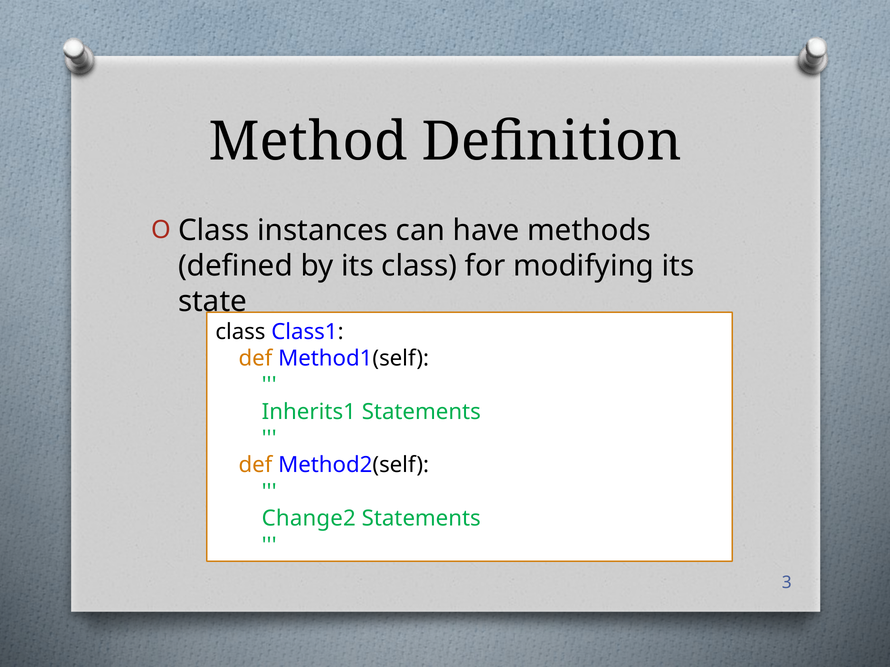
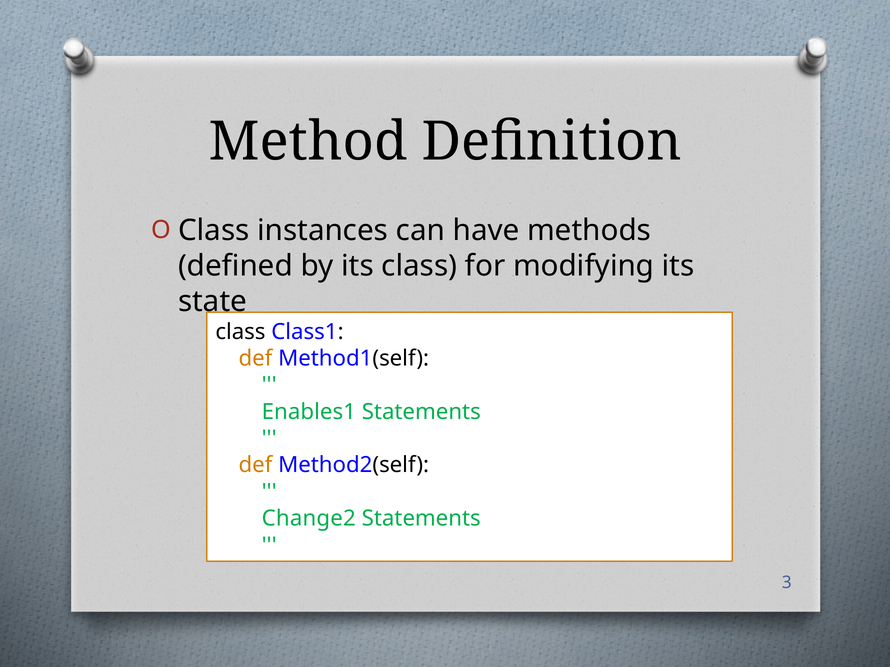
Inherits1: Inherits1 -> Enables1
